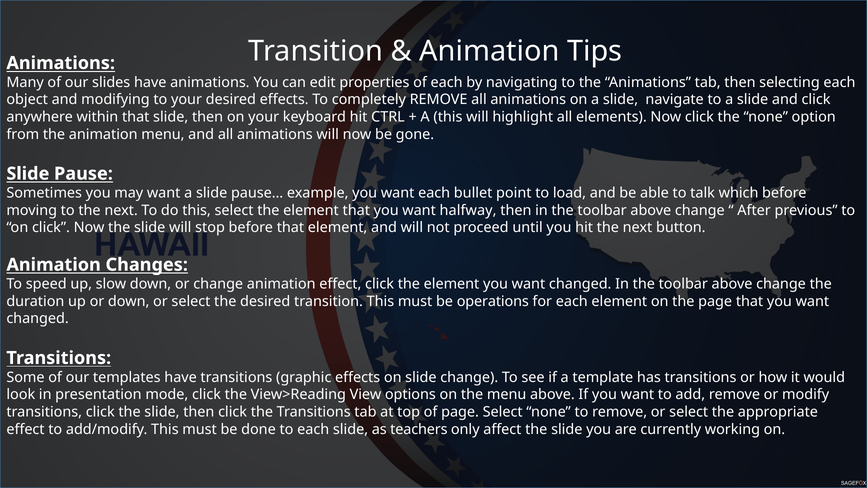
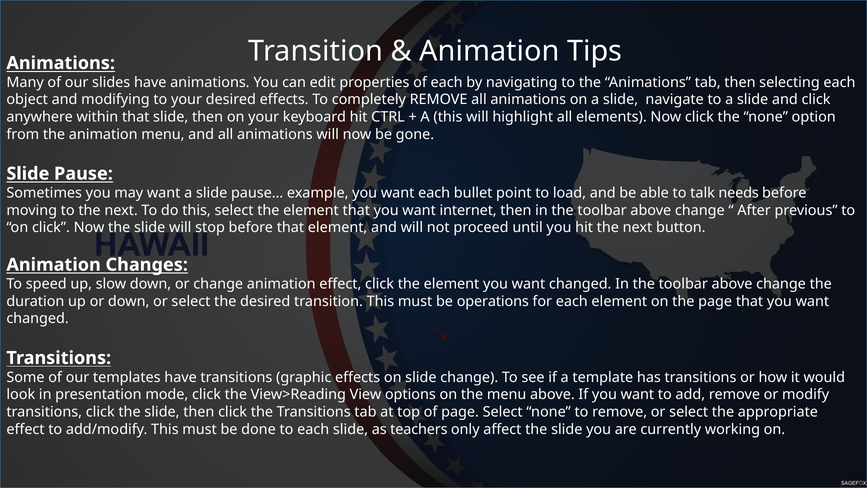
which: which -> needs
halfway: halfway -> internet
